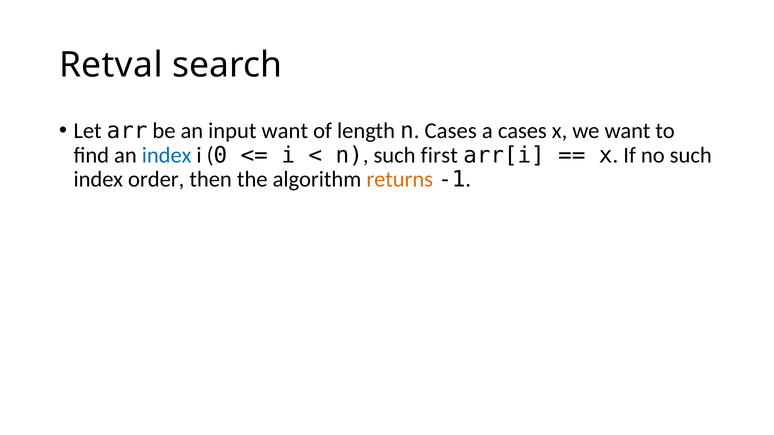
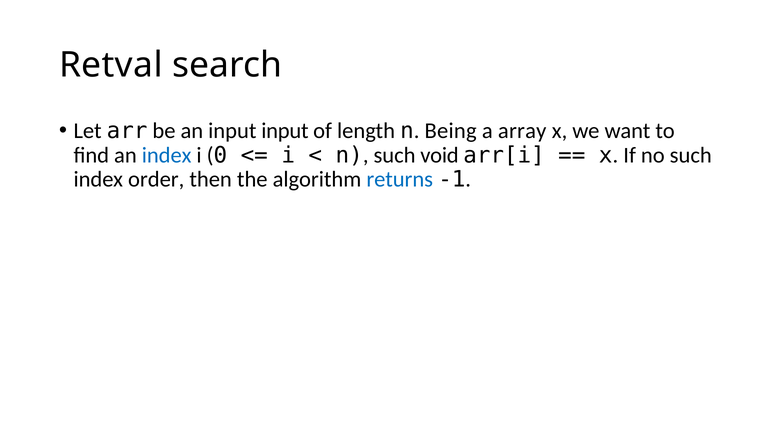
input want: want -> input
n Cases: Cases -> Being
a cases: cases -> array
first: first -> void
returns colour: orange -> blue
